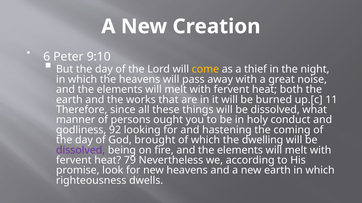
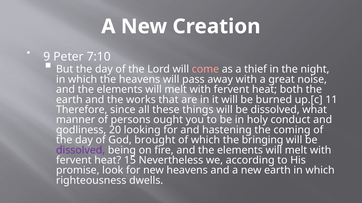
6: 6 -> 9
9:10: 9:10 -> 7:10
come colour: yellow -> pink
92: 92 -> 20
dwelling: dwelling -> bringing
79: 79 -> 15
